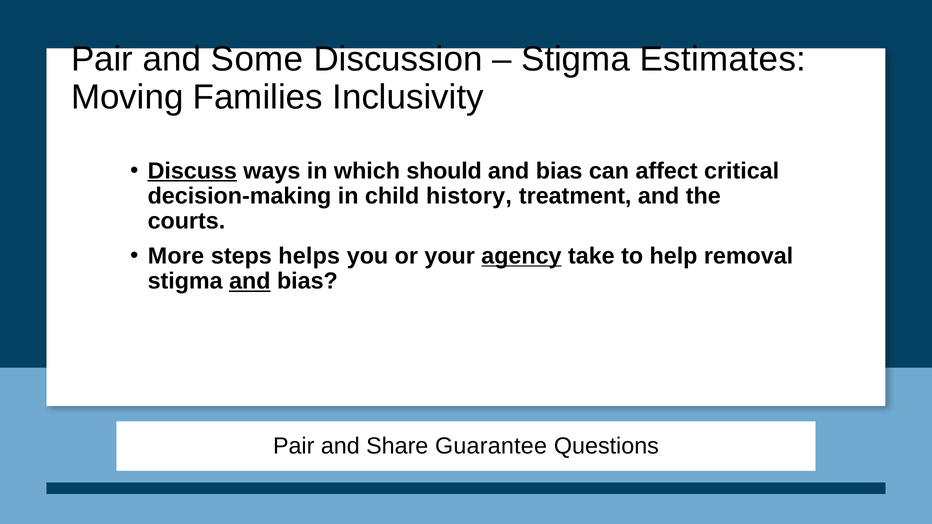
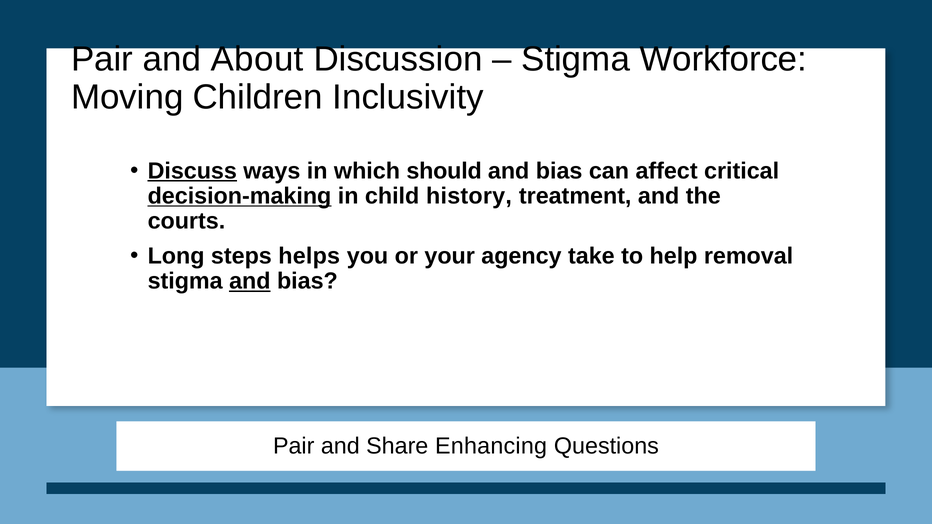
Some: Some -> About
Estimates: Estimates -> Workforce
Families: Families -> Children
decision-making underline: none -> present
More: More -> Long
agency underline: present -> none
Guarantee: Guarantee -> Enhancing
